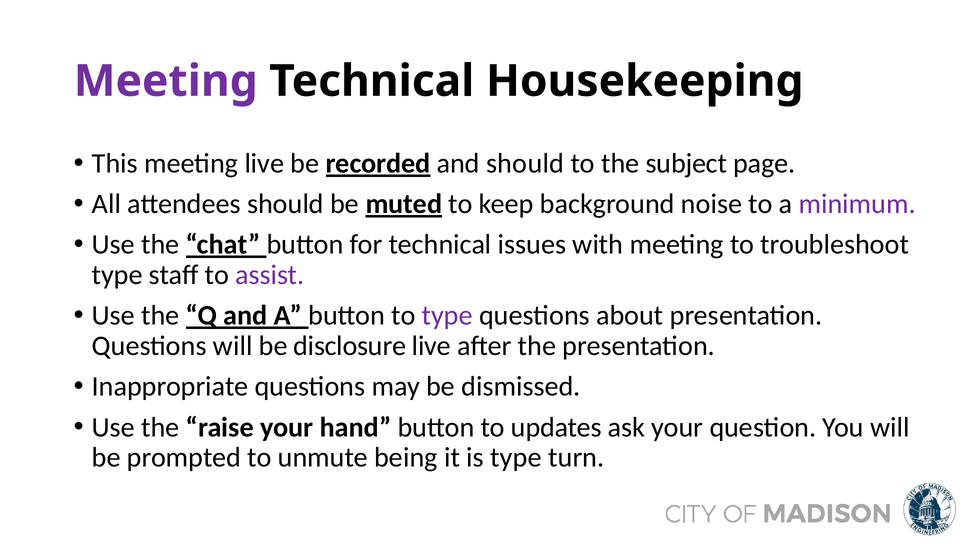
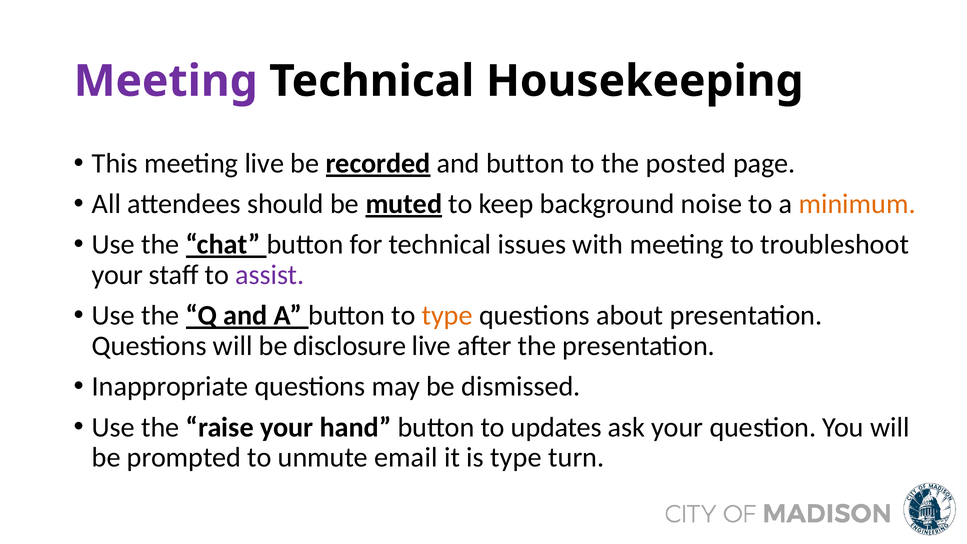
and should: should -> button
subject: subject -> posted
minimum colour: purple -> orange
type at (117, 275): type -> your
type at (447, 316) colour: purple -> orange
being: being -> email
